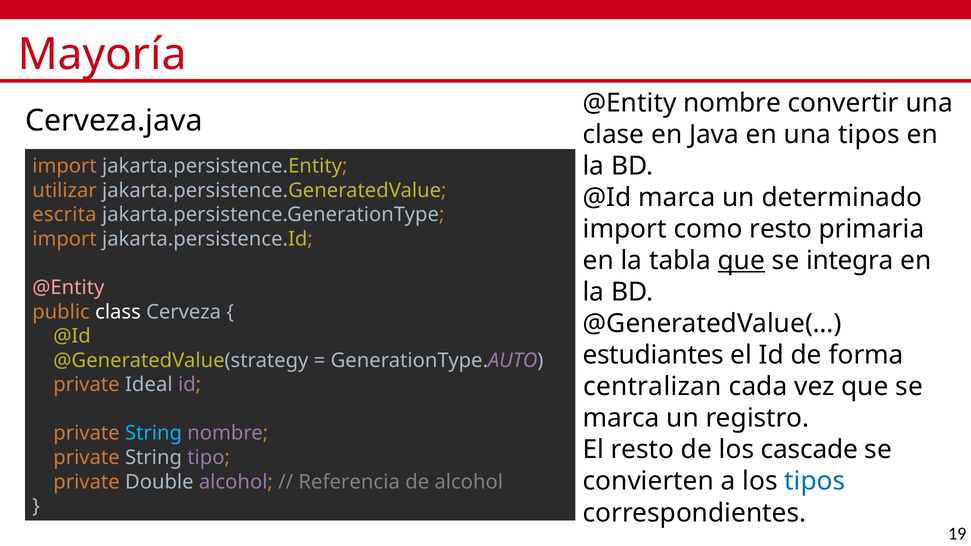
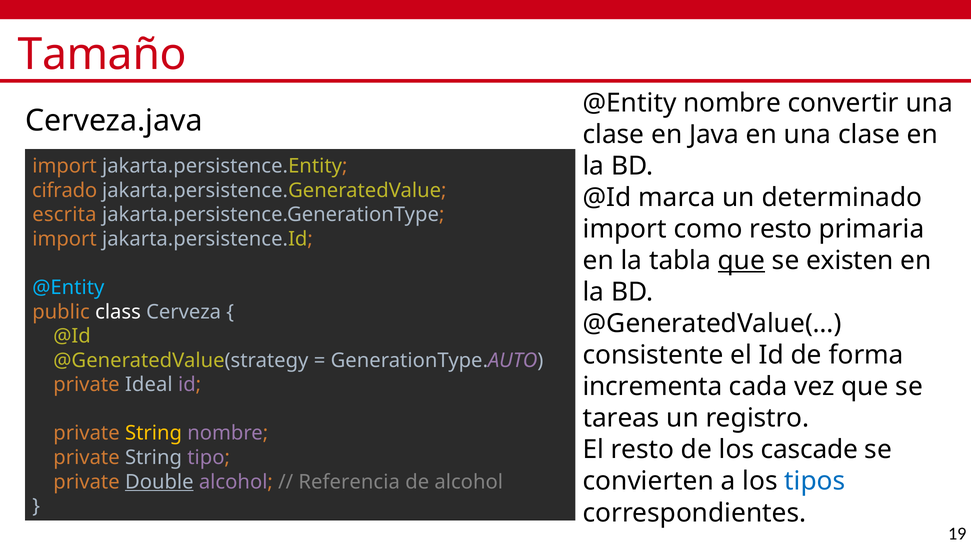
Mayoría: Mayoría -> Tamaño
en una tipos: tipos -> clase
utilizar: utilizar -> cifrado
integra: integra -> existen
@Entity at (68, 288) colour: pink -> light blue
estudiantes: estudiantes -> consistente
centralizan: centralizan -> incrementa
marca at (621, 418): marca -> tareas
String at (154, 433) colour: light blue -> yellow
Double underline: none -> present
